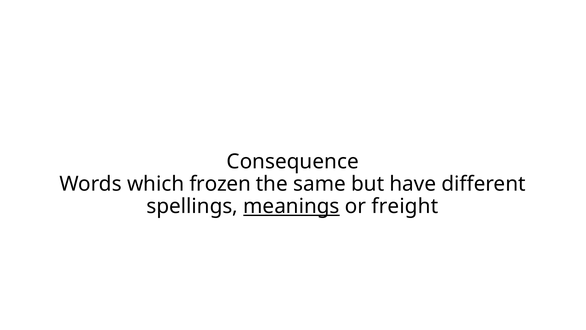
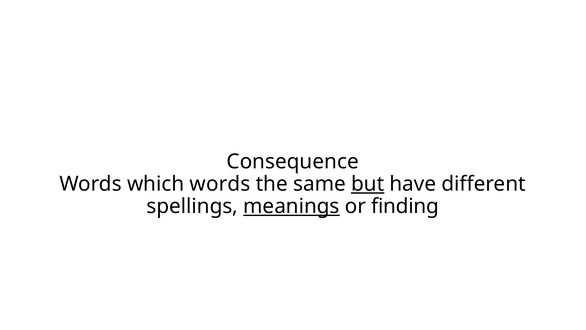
which frozen: frozen -> words
but underline: none -> present
freight: freight -> finding
